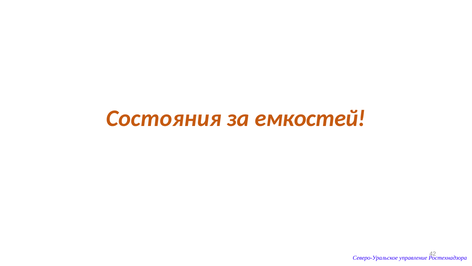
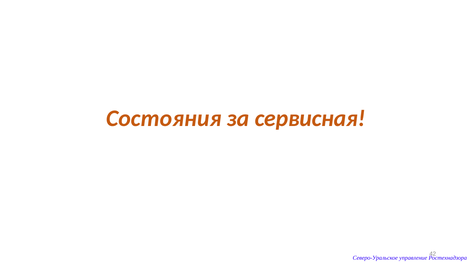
емкостей: емкостей -> сервисная
